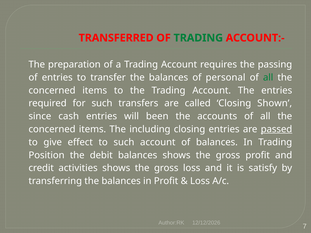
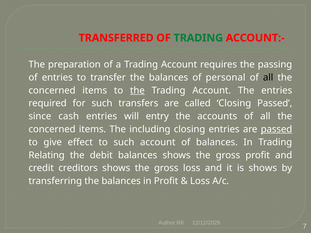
all at (268, 78) colour: green -> black
the at (137, 90) underline: none -> present
Closing Shown: Shown -> Passed
been: been -> entry
Position: Position -> Relating
activities: activities -> creditors
is satisfy: satisfy -> shows
